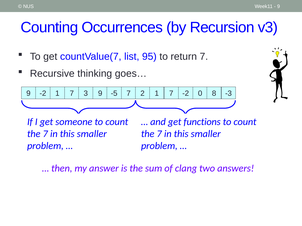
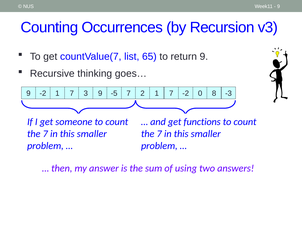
95: 95 -> 65
return 7: 7 -> 9
clang: clang -> using
